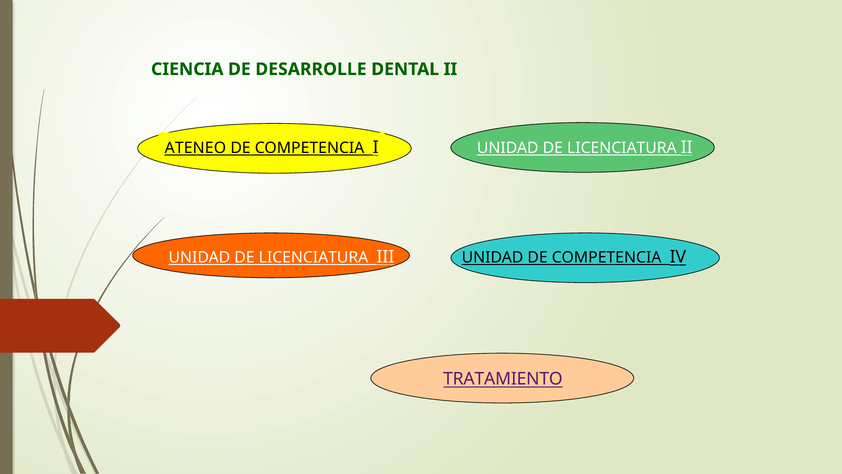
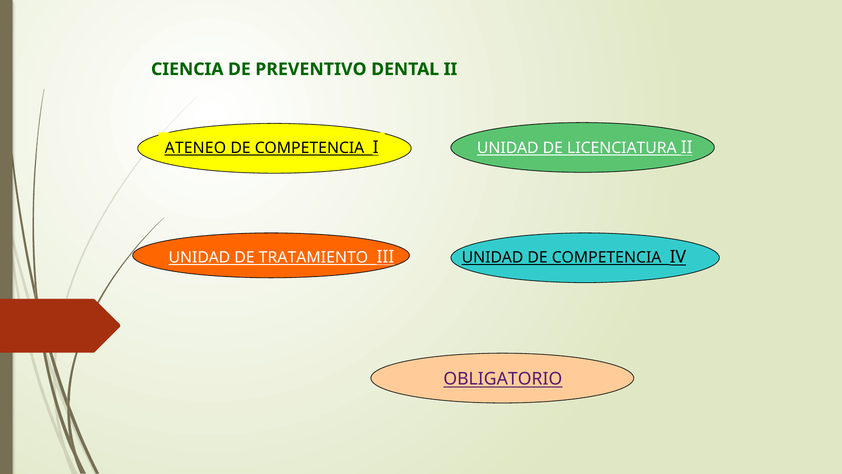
DESARROLLE: DESARROLLE -> PREVENTIVO
LICENCIATURA at (314, 257): LICENCIATURA -> TRATAMIENTO
TRATAMIENTO: TRATAMIENTO -> OBLIGATORIO
